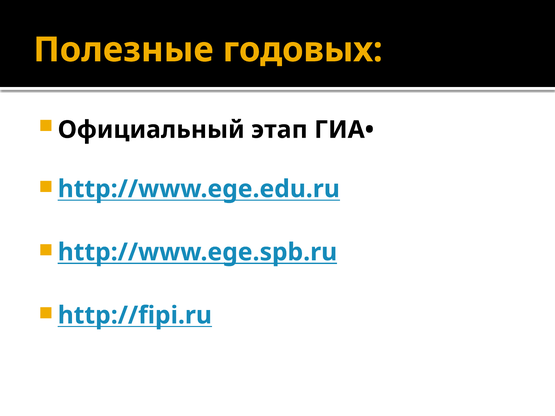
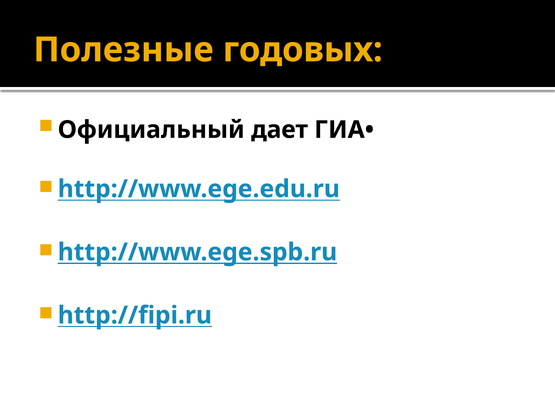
этап: этап -> дает
